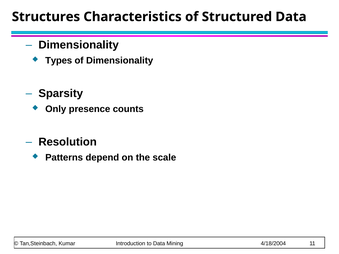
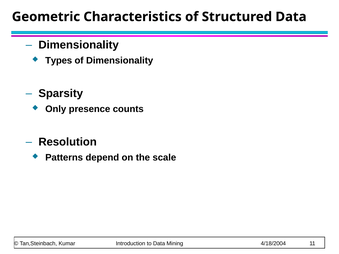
Structures: Structures -> Geometric
